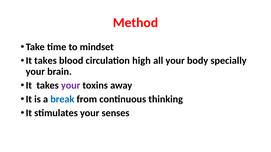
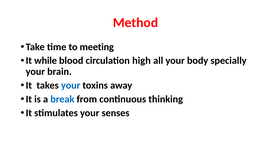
mindset: mindset -> meeting
takes at (45, 61): takes -> while
your at (71, 86) colour: purple -> blue
